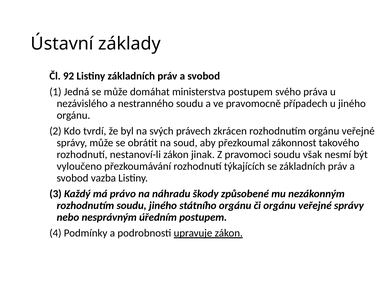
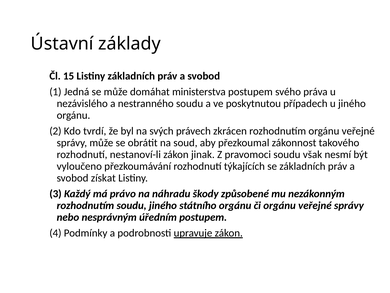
92: 92 -> 15
pravomocně: pravomocně -> poskytnutou
vazba: vazba -> získat
